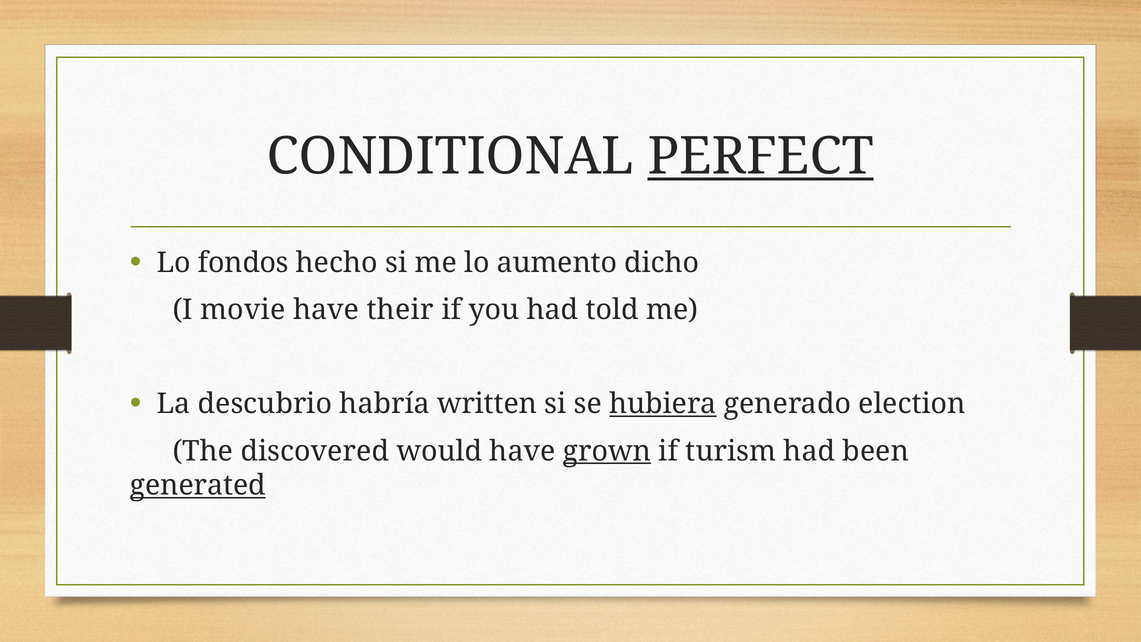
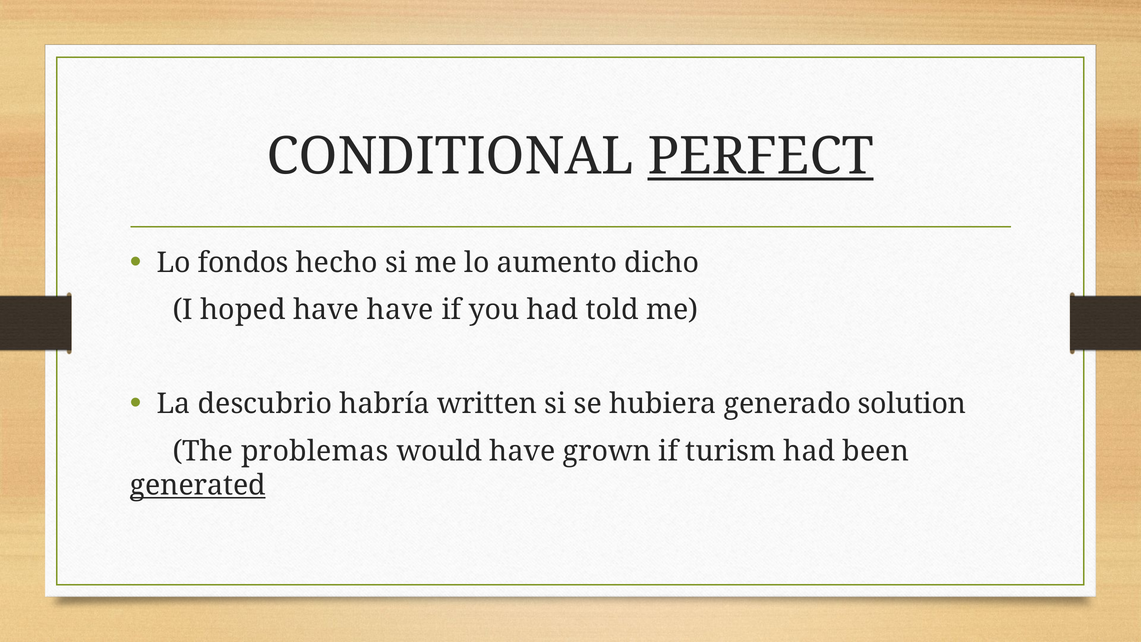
movie: movie -> hoped
have their: their -> have
hubiera underline: present -> none
election: election -> solution
discovered: discovered -> problemas
grown underline: present -> none
